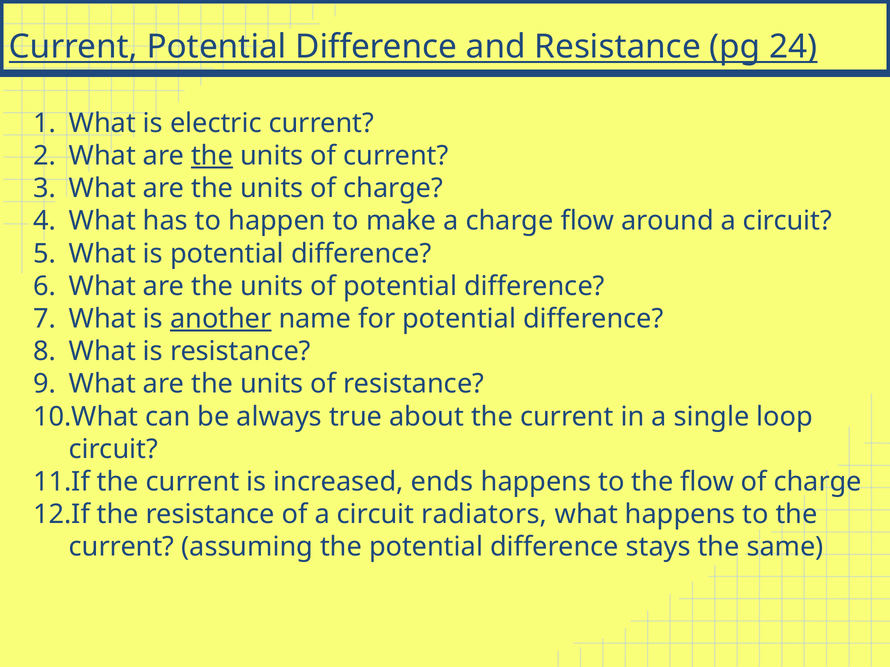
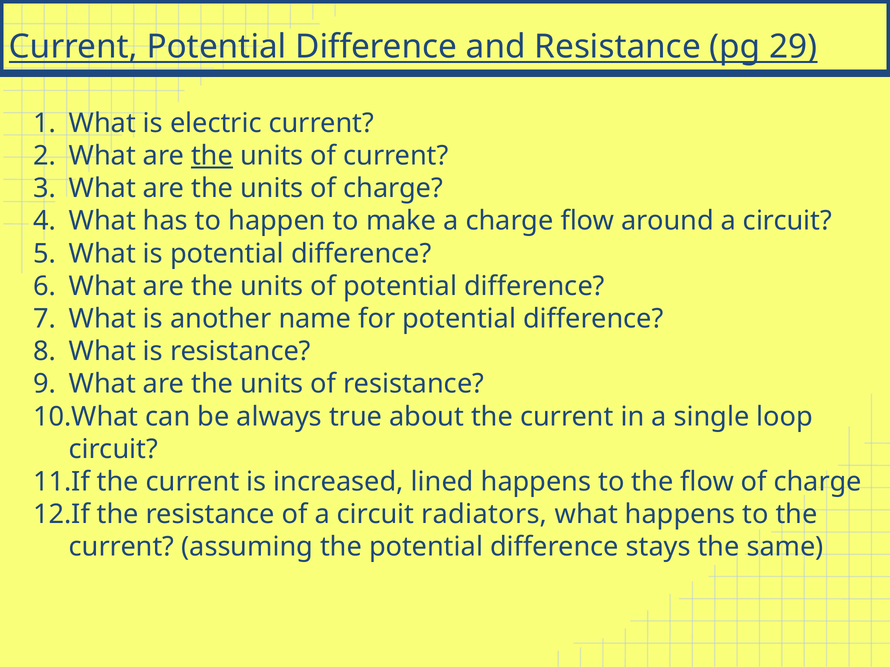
24: 24 -> 29
another underline: present -> none
ends: ends -> lined
